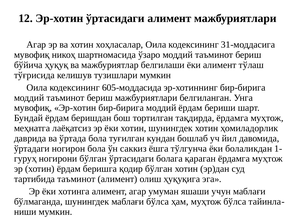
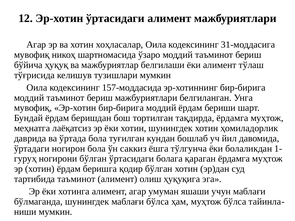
605-моддасида: 605-моддасида -> 157-моддасида
